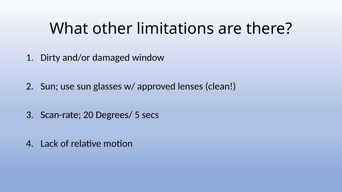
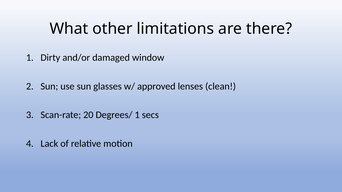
Degrees/ 5: 5 -> 1
